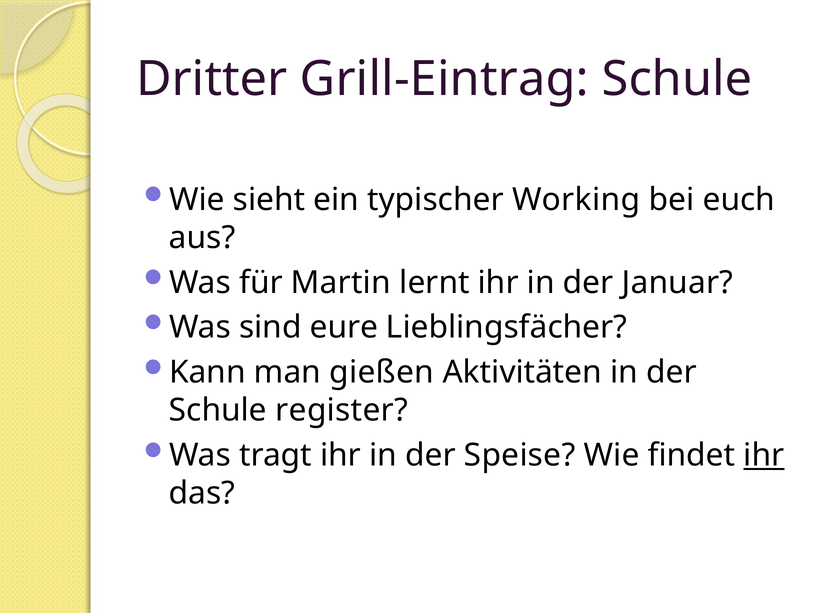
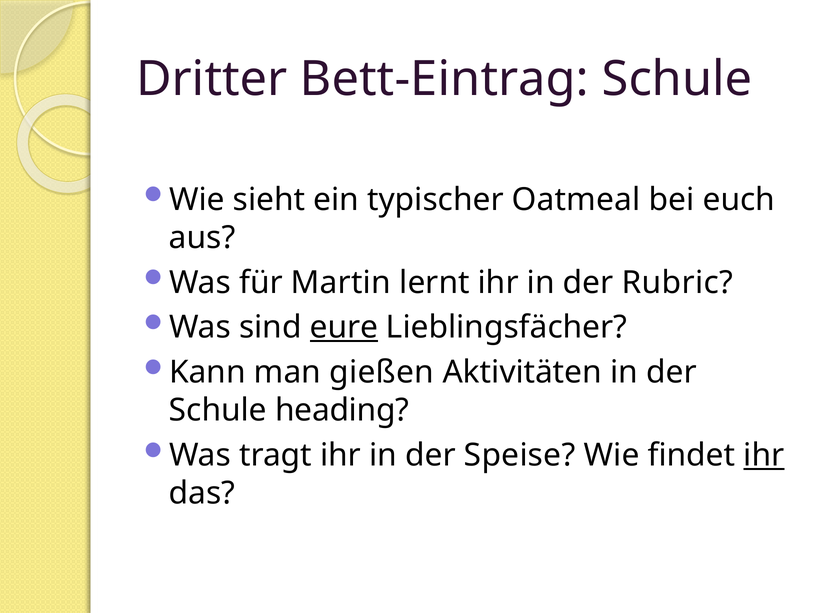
Grill-Eintrag: Grill-Eintrag -> Bett-Eintrag
Working: Working -> Oatmeal
Januar: Januar -> Rubric
eure underline: none -> present
register: register -> heading
